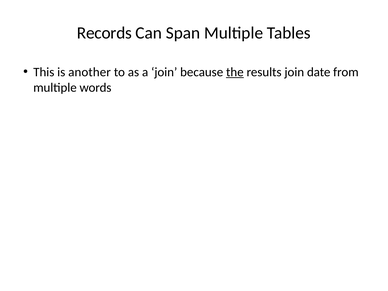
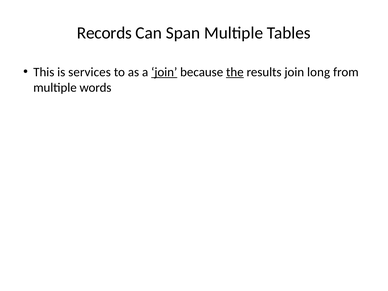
another: another -> services
join at (164, 72) underline: none -> present
date: date -> long
